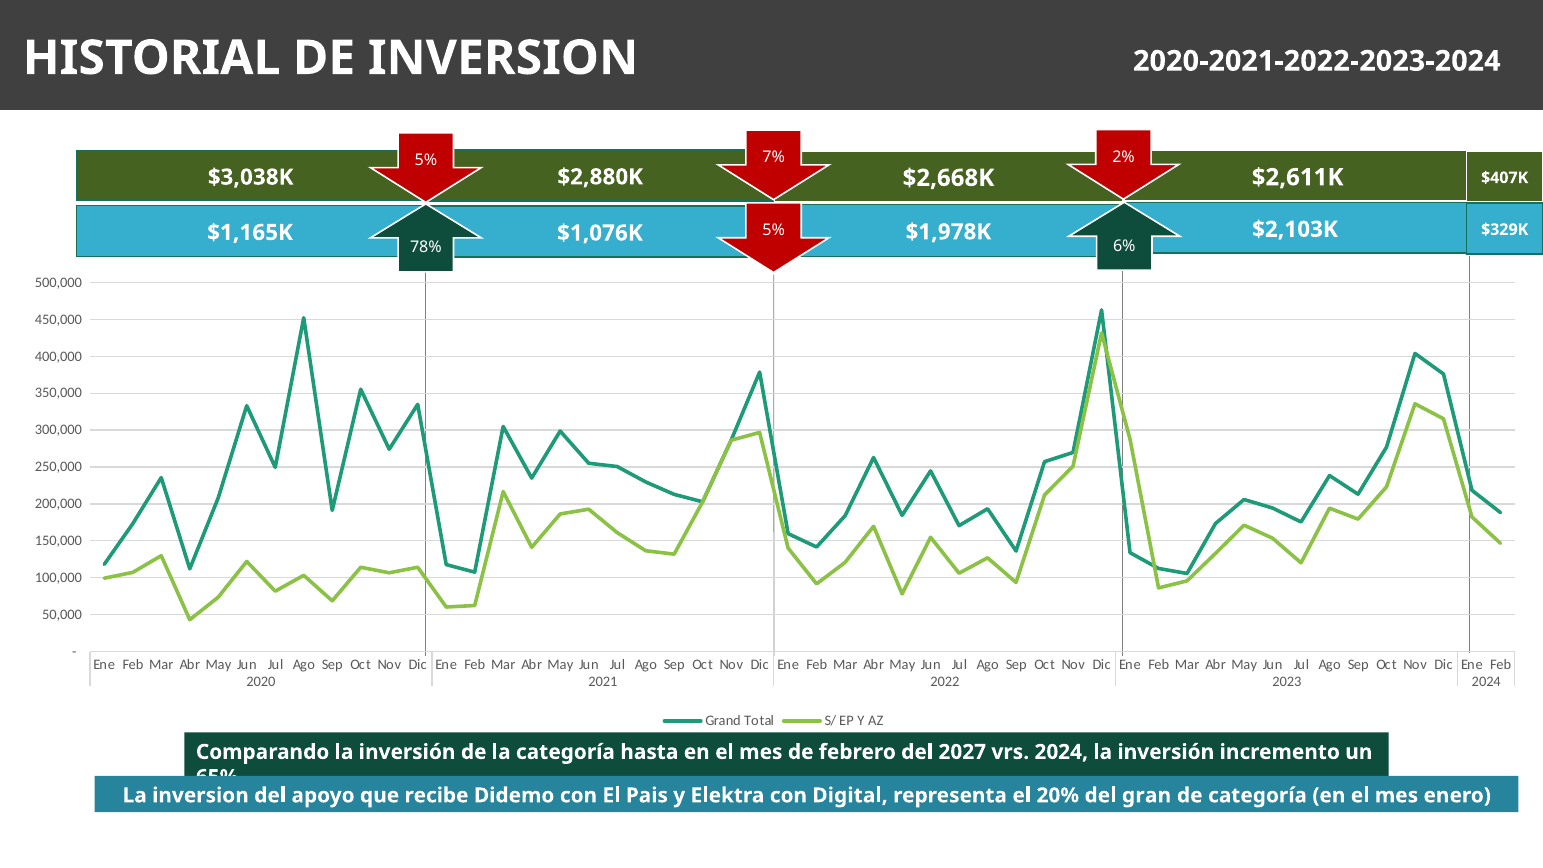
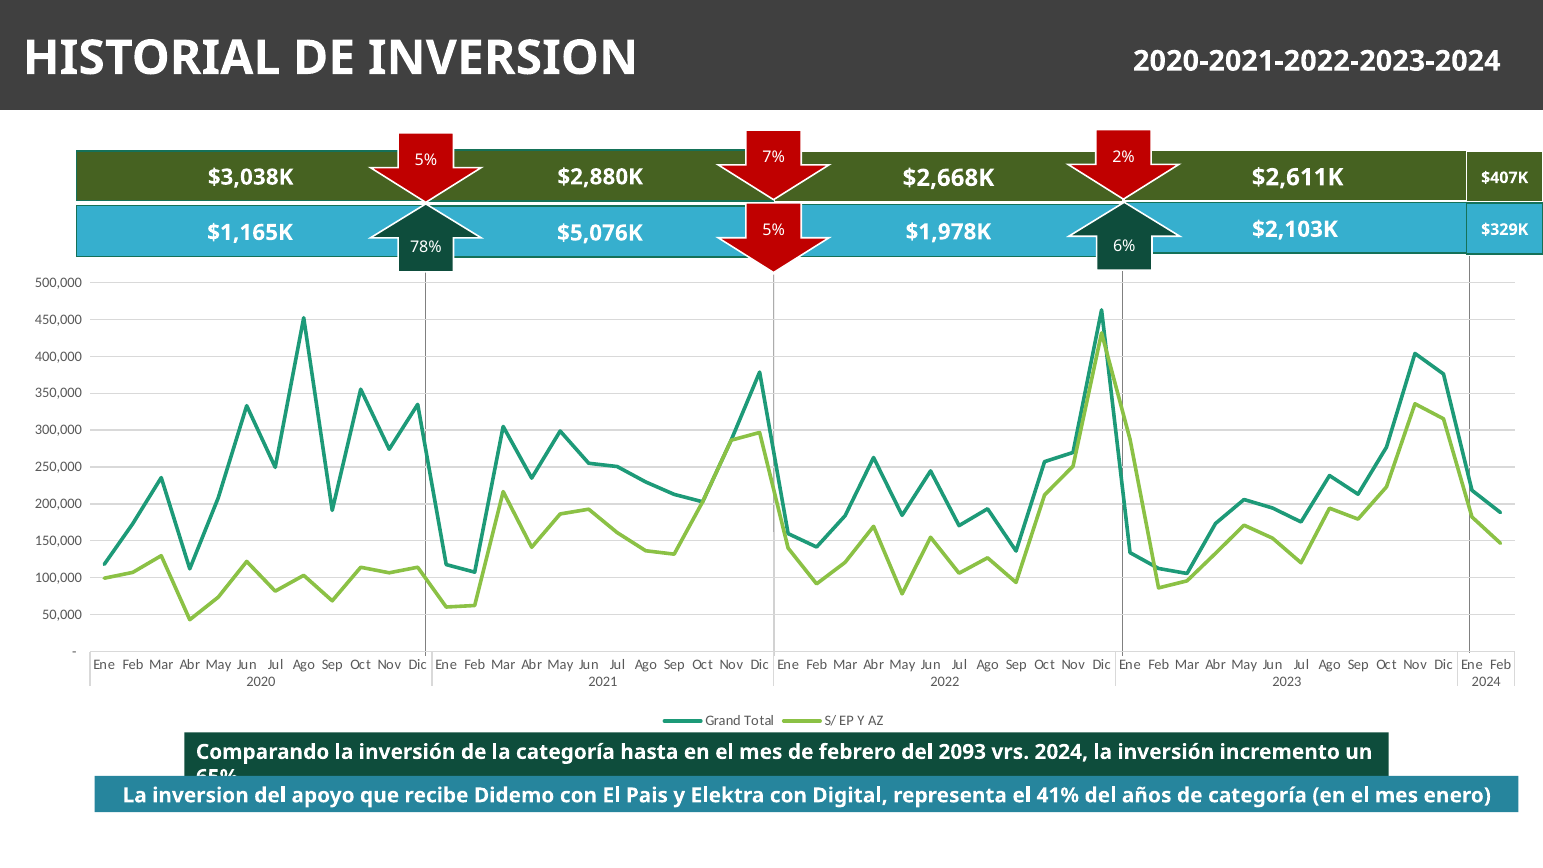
$1,076K: $1,076K -> $5,076K
2027: 2027 -> 2093
20%: 20% -> 41%
gran: gran -> años
